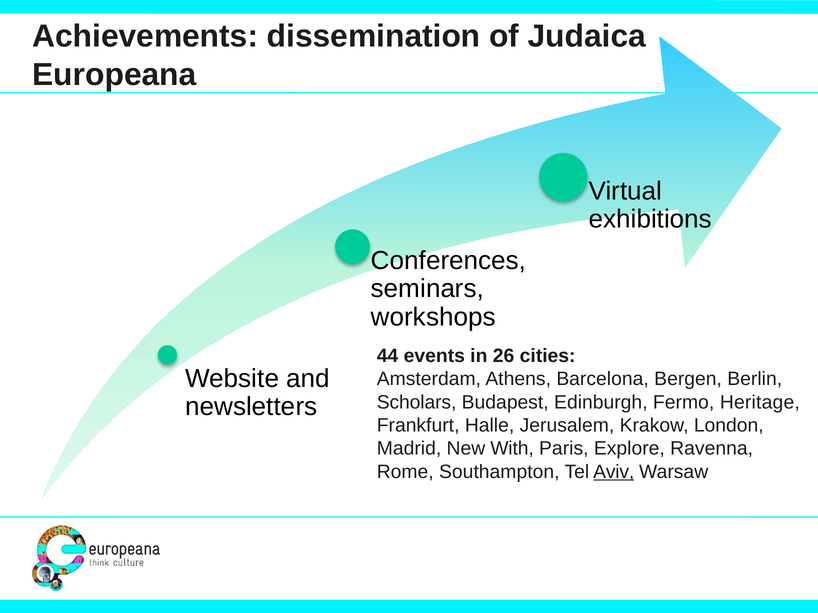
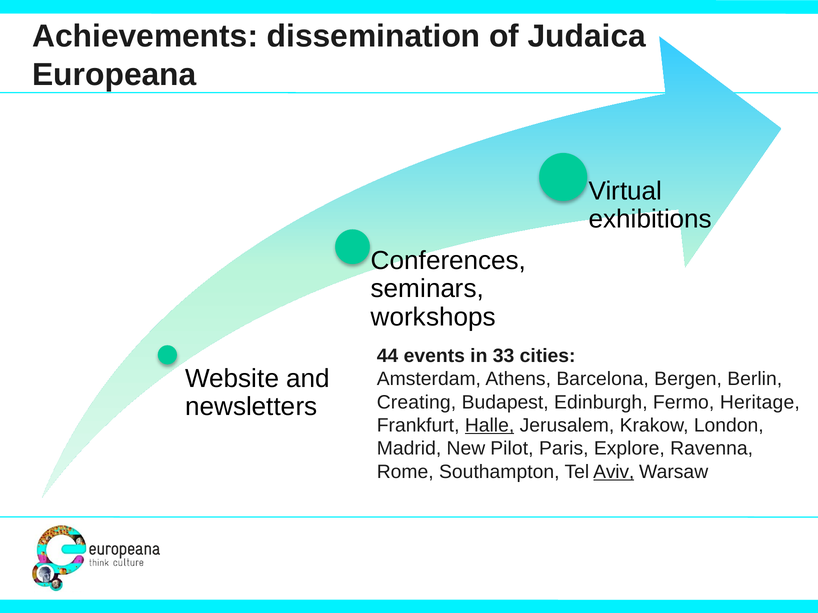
26: 26 -> 33
Scholars: Scholars -> Creating
Halle underline: none -> present
With: With -> Pilot
